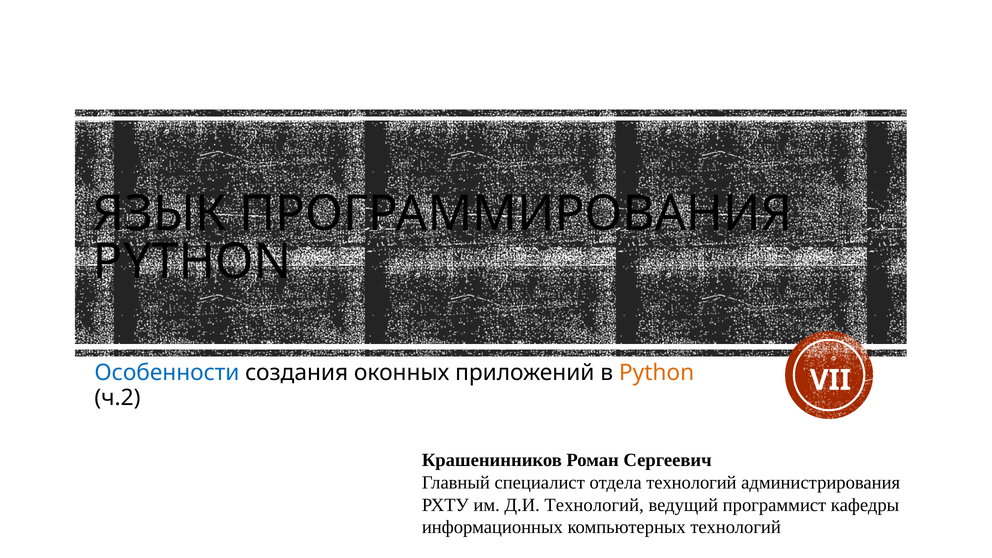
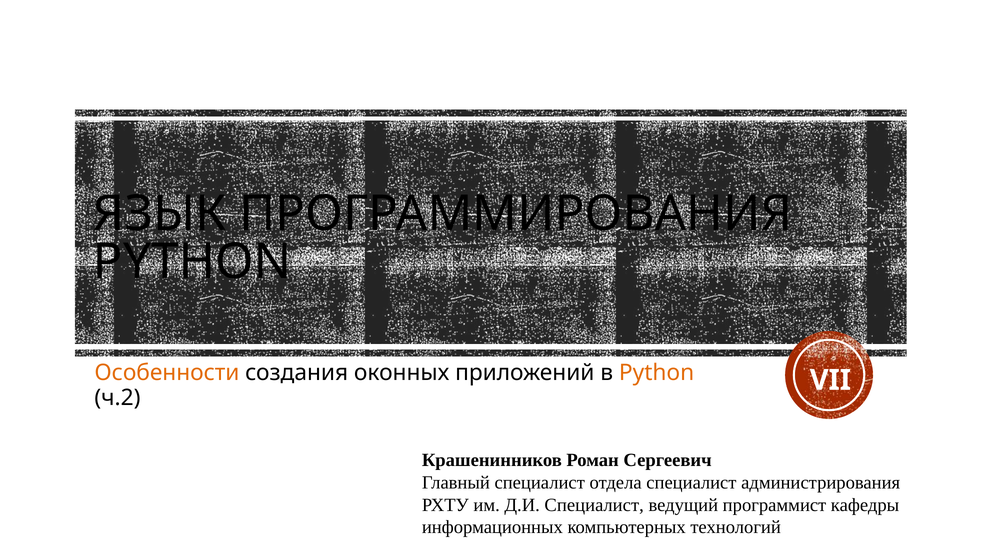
Особенности colour: blue -> orange
отдела технологий: технологий -> специалист
Д.И Технологий: Технологий -> Специалист
